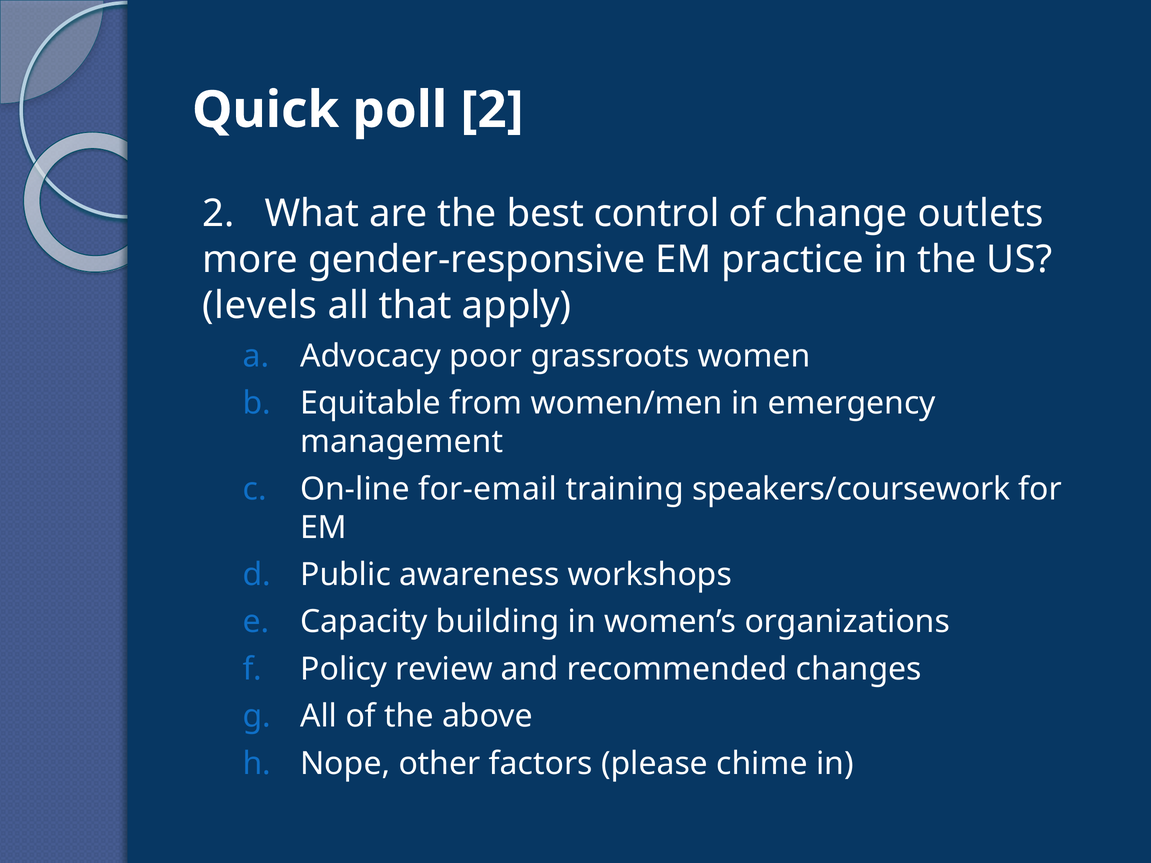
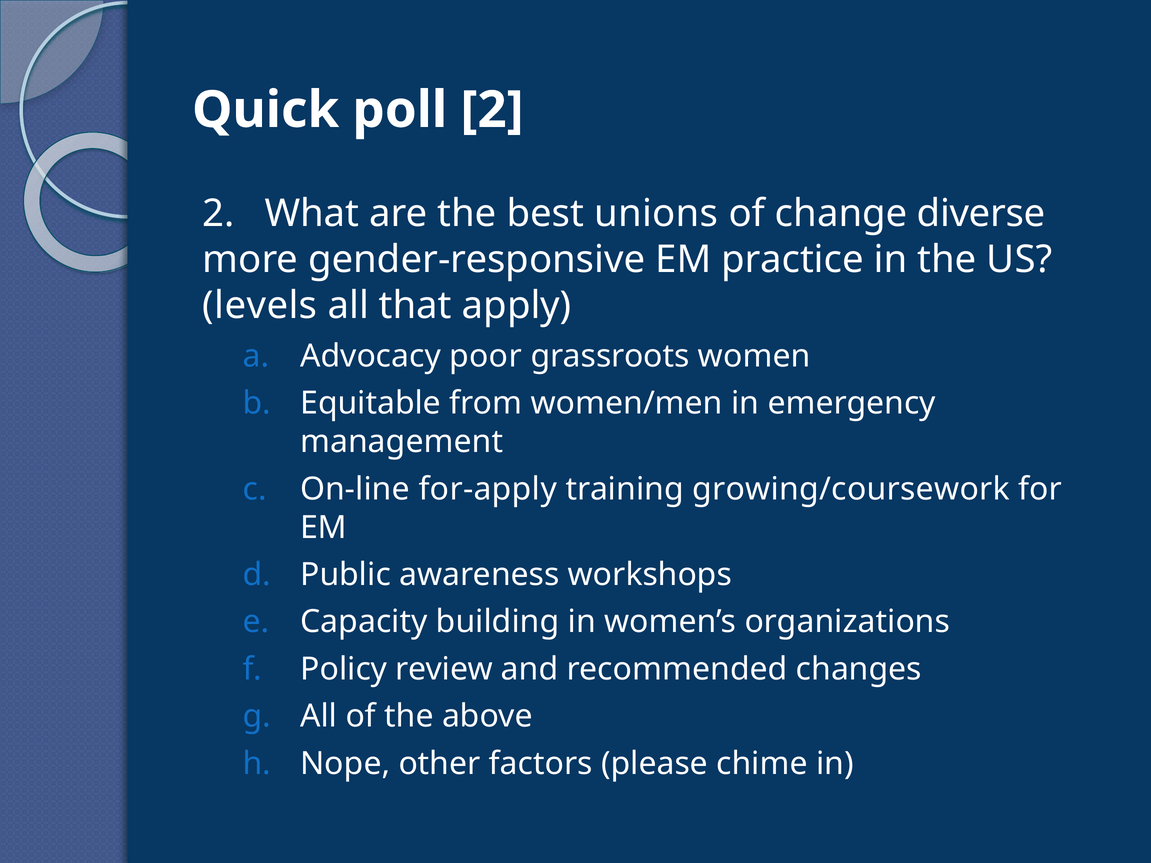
control: control -> unions
outlets: outlets -> diverse
for-email: for-email -> for-apply
speakers/coursework: speakers/coursework -> growing/coursework
